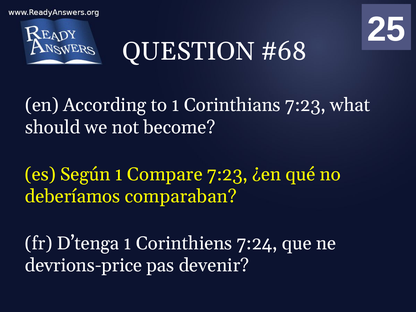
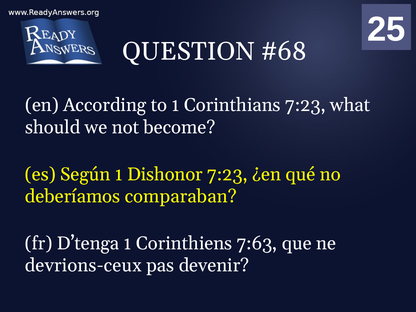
Compare: Compare -> Dishonor
7:24: 7:24 -> 7:63
devrions-price: devrions-price -> devrions-ceux
